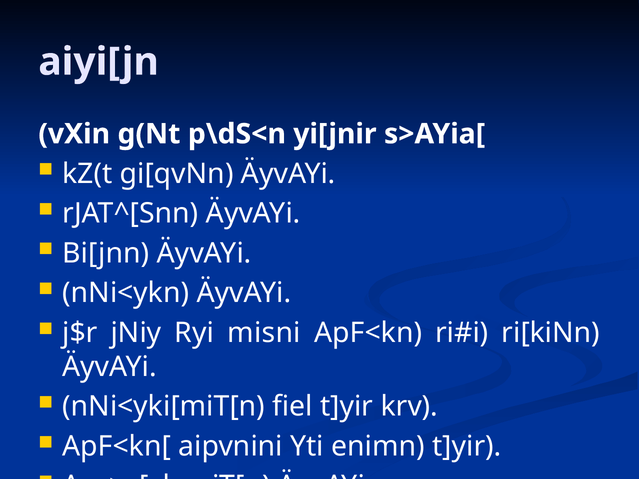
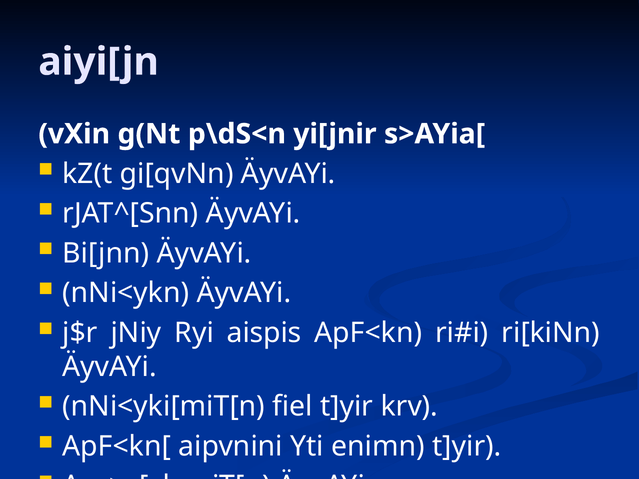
misni: misni -> aispis
